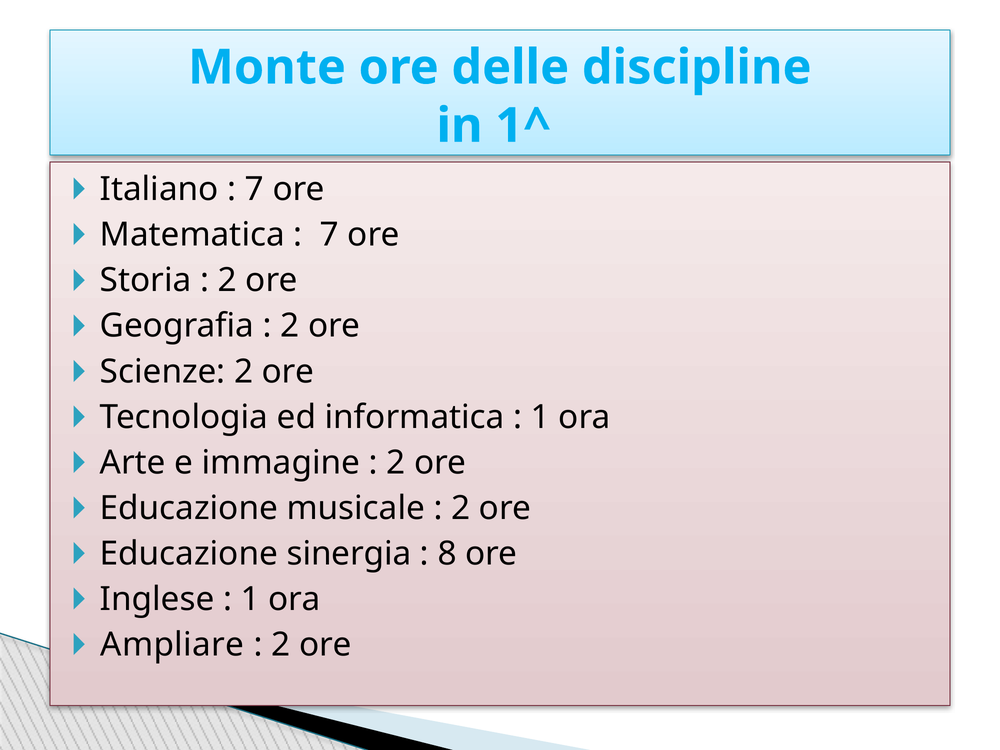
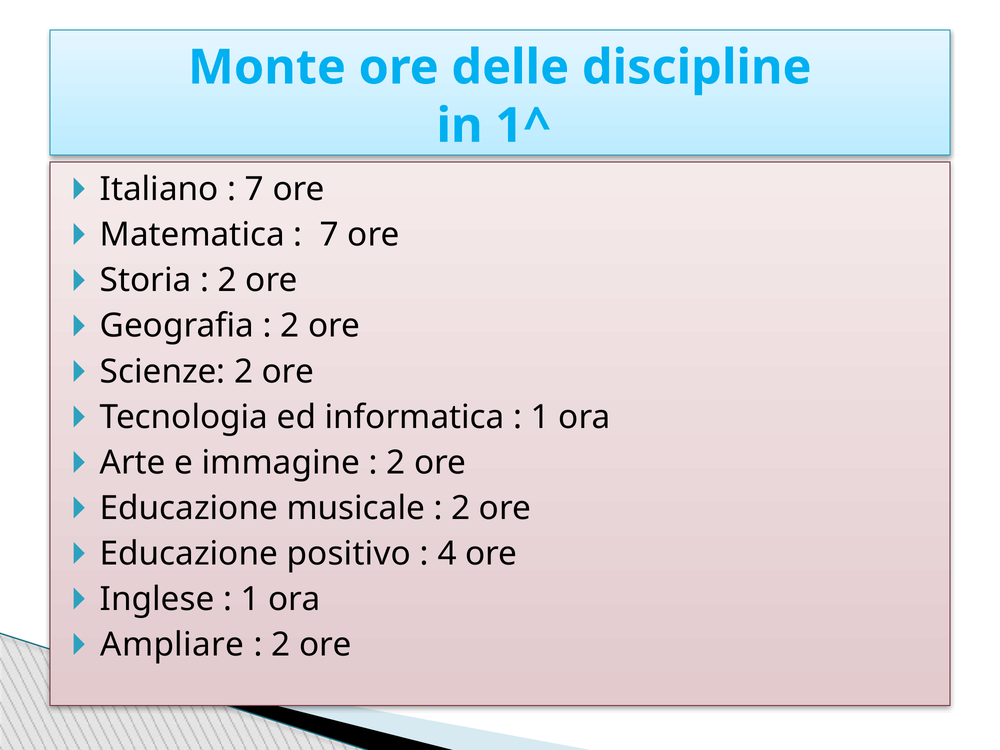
sinergia: sinergia -> positivo
8: 8 -> 4
